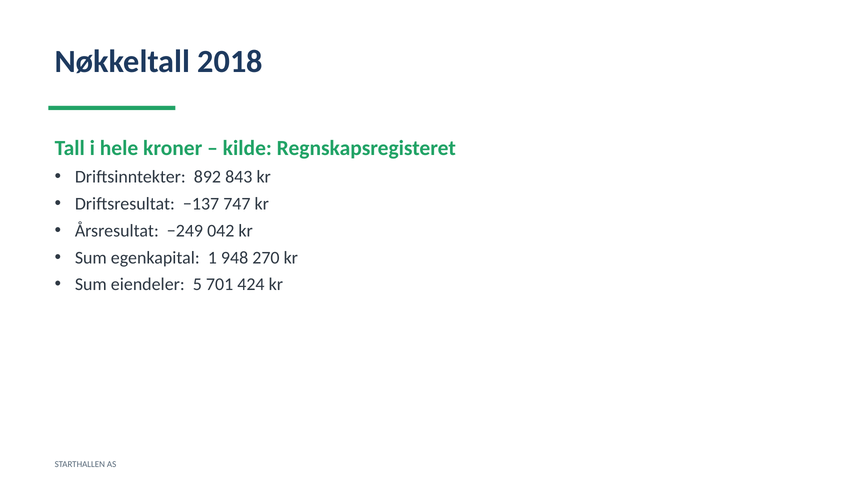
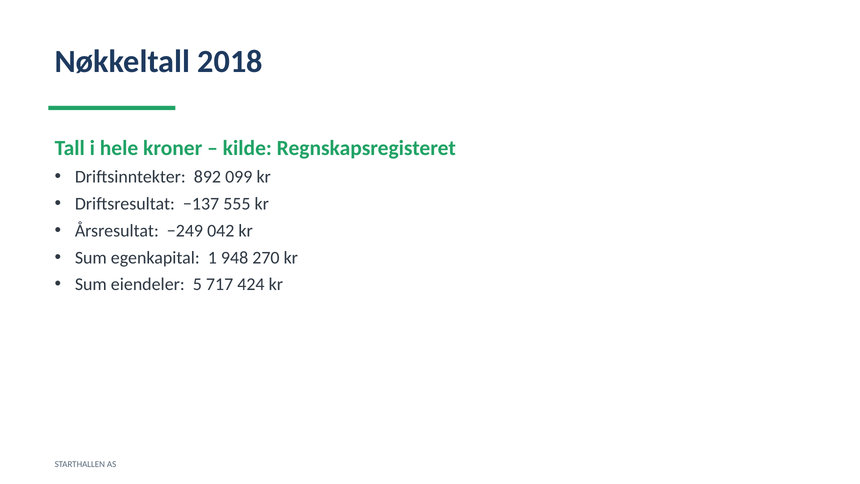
843: 843 -> 099
747: 747 -> 555
701: 701 -> 717
